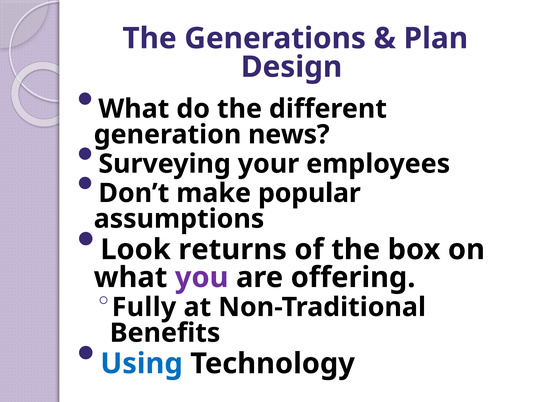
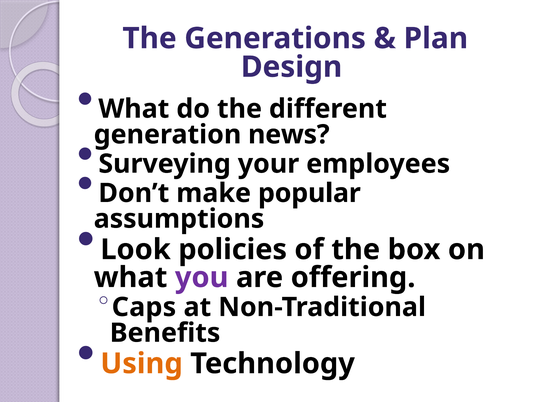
returns: returns -> policies
Fully: Fully -> Caps
Using colour: blue -> orange
